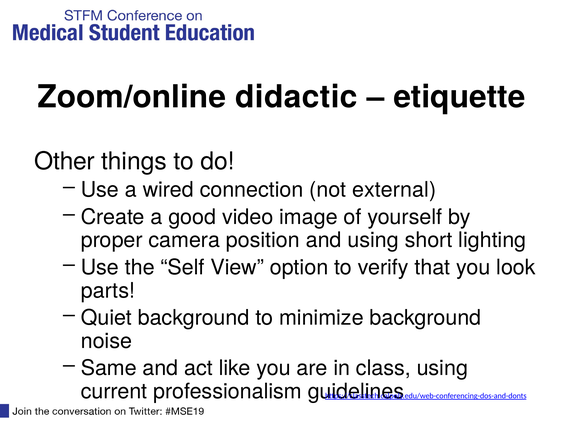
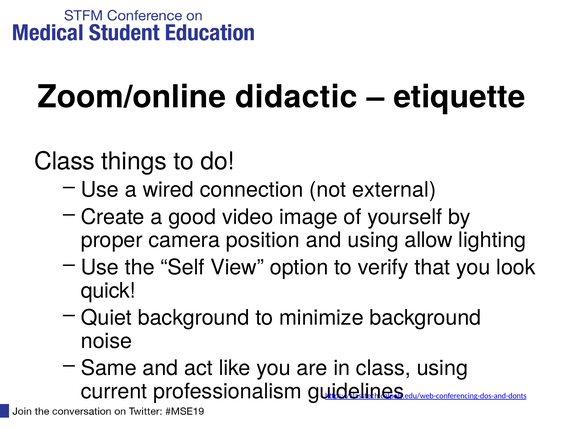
Other at (64, 161): Other -> Class
short: short -> allow
parts: parts -> quick
